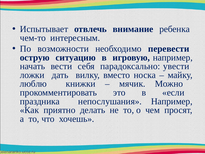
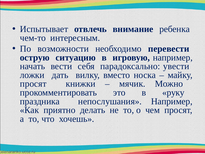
люблю at (33, 84): люблю -> просят
если: если -> руку
